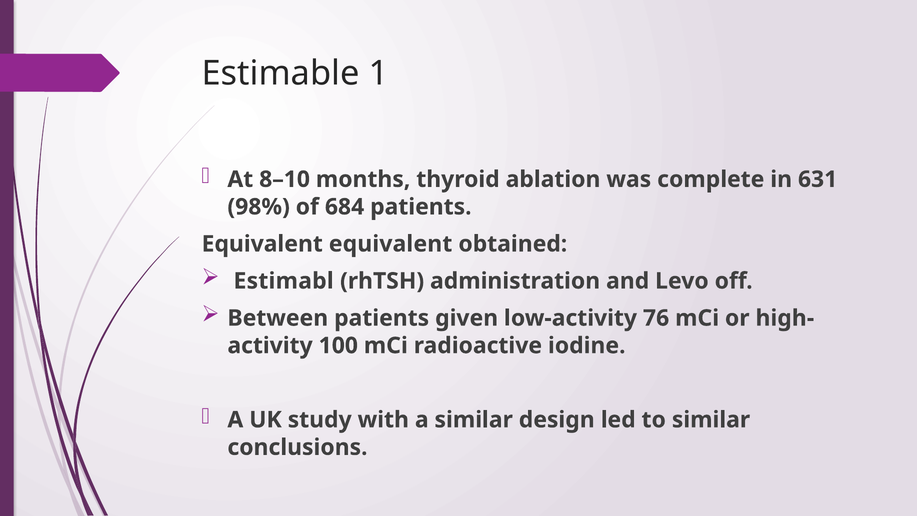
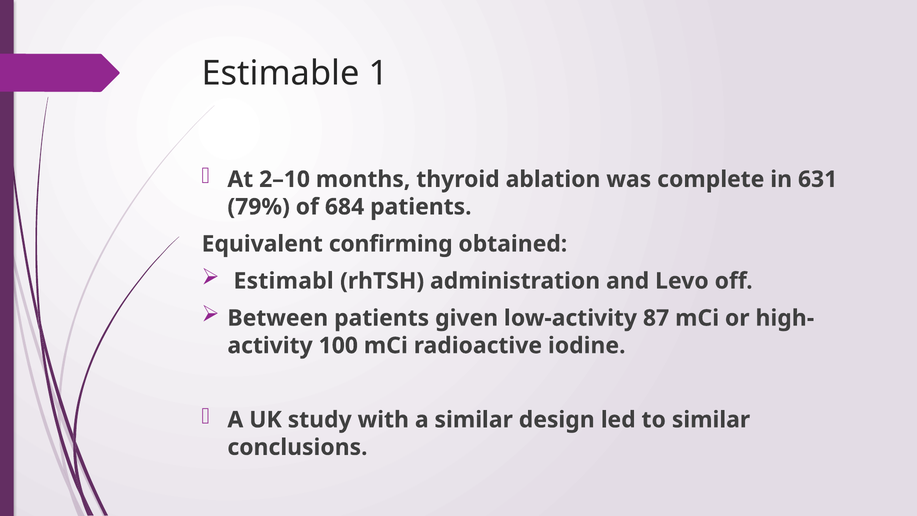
8–10: 8–10 -> 2–10
98%: 98% -> 79%
Equivalent equivalent: equivalent -> confirming
76: 76 -> 87
